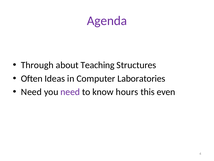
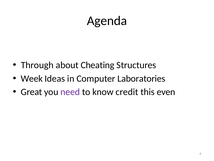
Agenda colour: purple -> black
Teaching: Teaching -> Cheating
Often: Often -> Week
Need at (31, 92): Need -> Great
hours: hours -> credit
